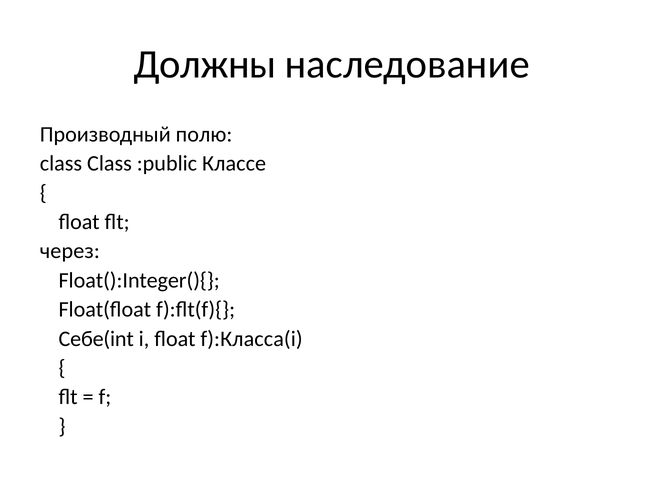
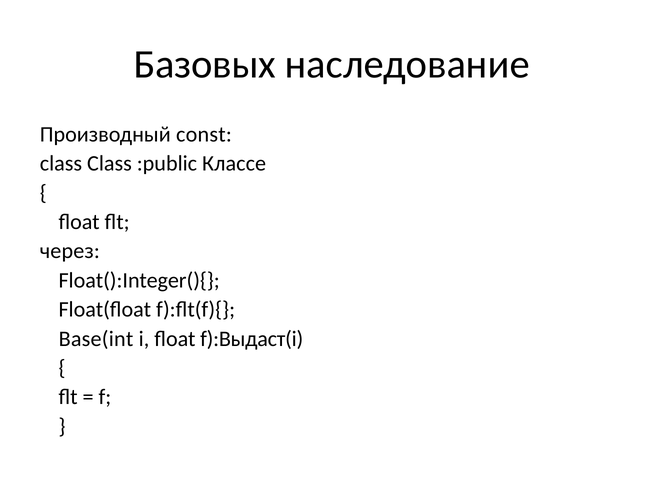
Должны: Должны -> Базовых
полю: полю -> const
Себе(int: Себе(int -> Base(int
f):Класса(i: f):Класса(i -> f):Выдаст(i
